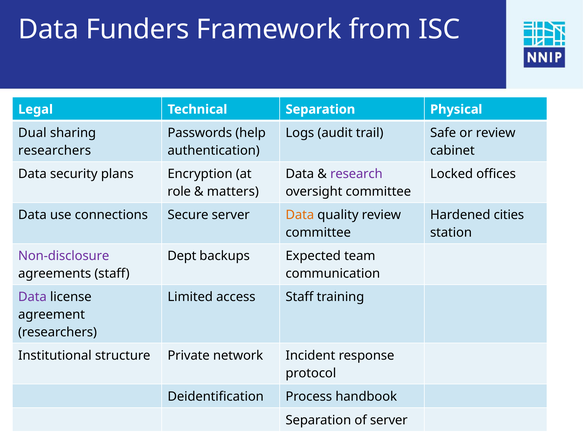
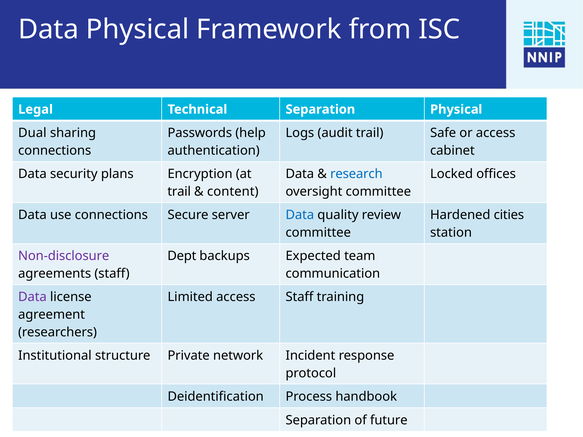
Data Funders: Funders -> Physical
or review: review -> access
researchers at (55, 151): researchers -> connections
research colour: purple -> blue
role at (179, 192): role -> trail
matters: matters -> content
Data at (300, 215) colour: orange -> blue
of server: server -> future
